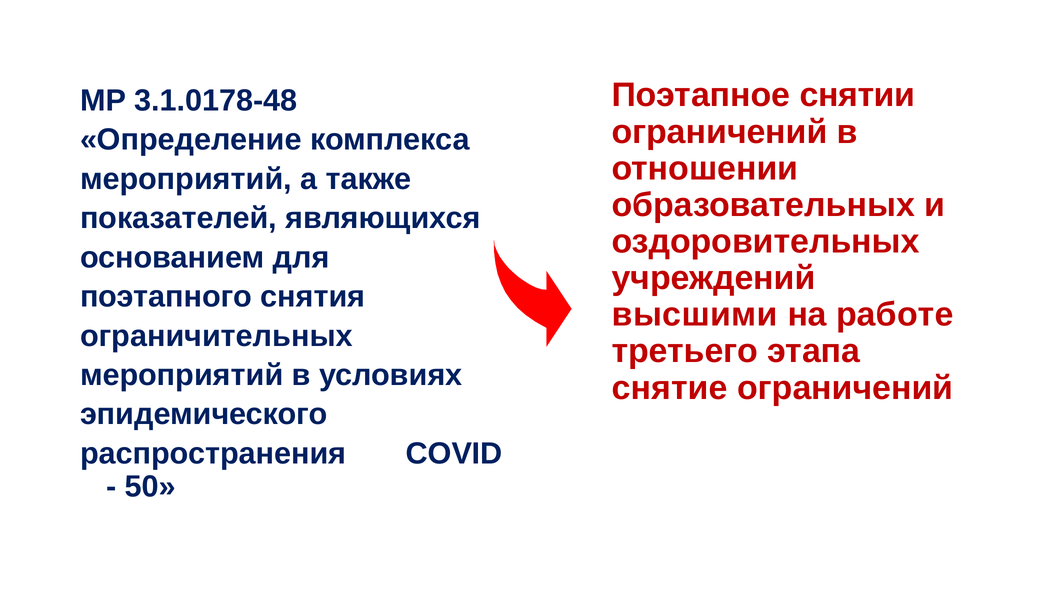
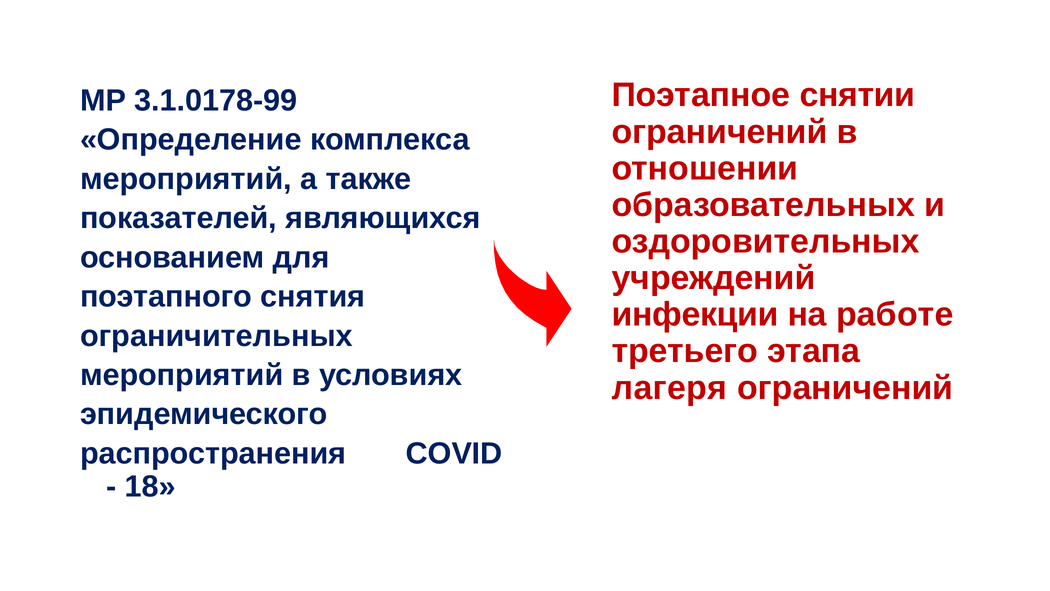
3.1.0178-48: 3.1.0178-48 -> 3.1.0178-99
высшими: высшими -> инфекции
снятие: снятие -> лагеря
50: 50 -> 18
